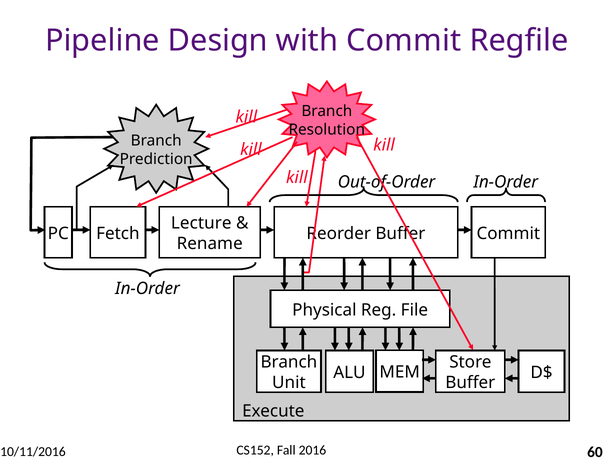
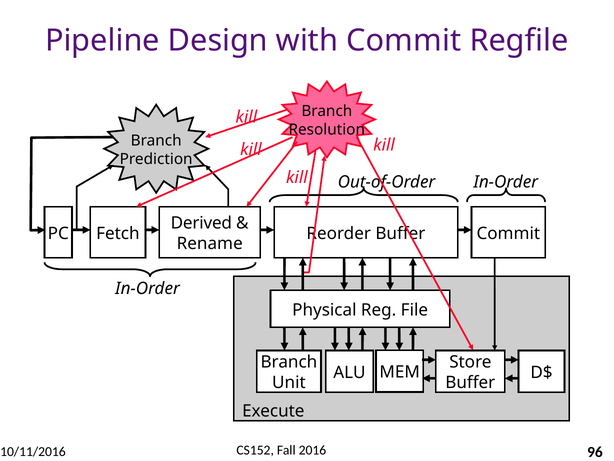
Lecture: Lecture -> Derived
60: 60 -> 96
